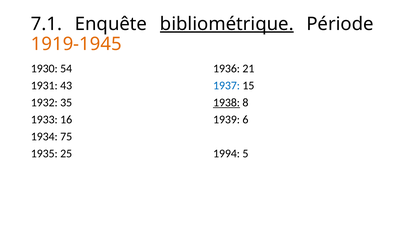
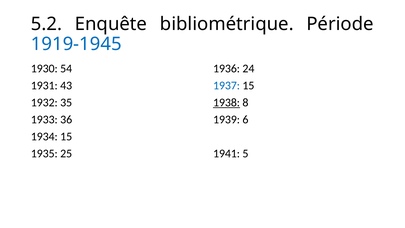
7.1: 7.1 -> 5.2
bibliométrique underline: present -> none
1919-1945 colour: orange -> blue
21: 21 -> 24
16: 16 -> 36
1934 75: 75 -> 15
1994: 1994 -> 1941
